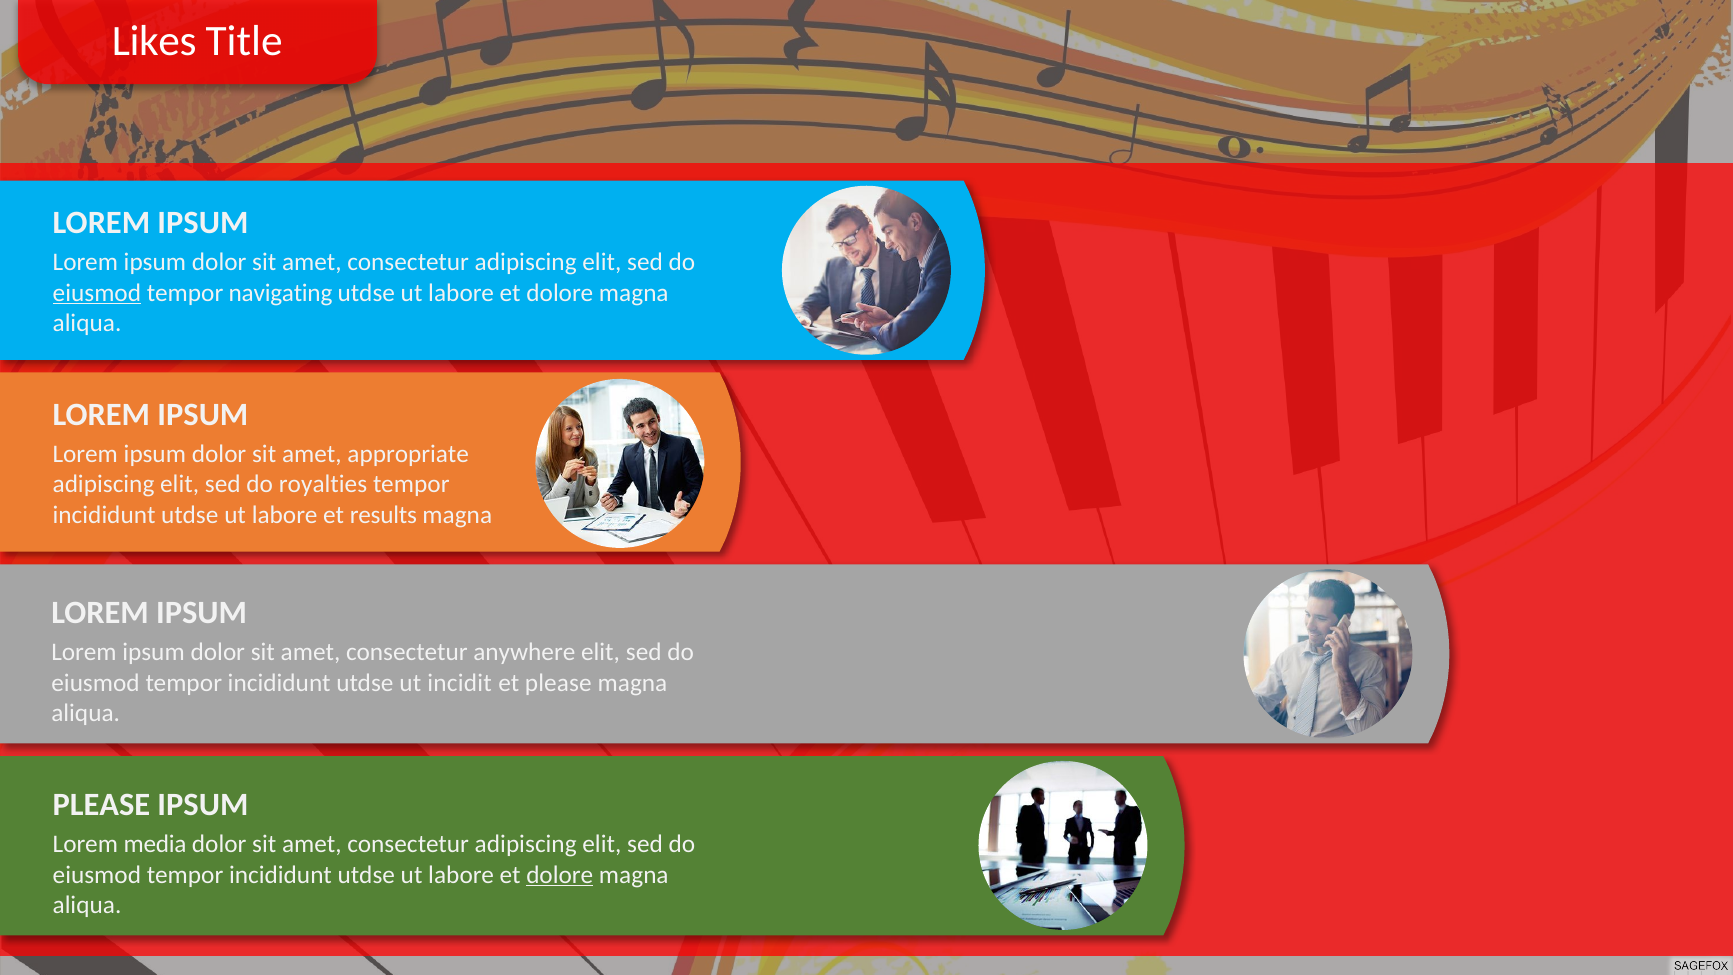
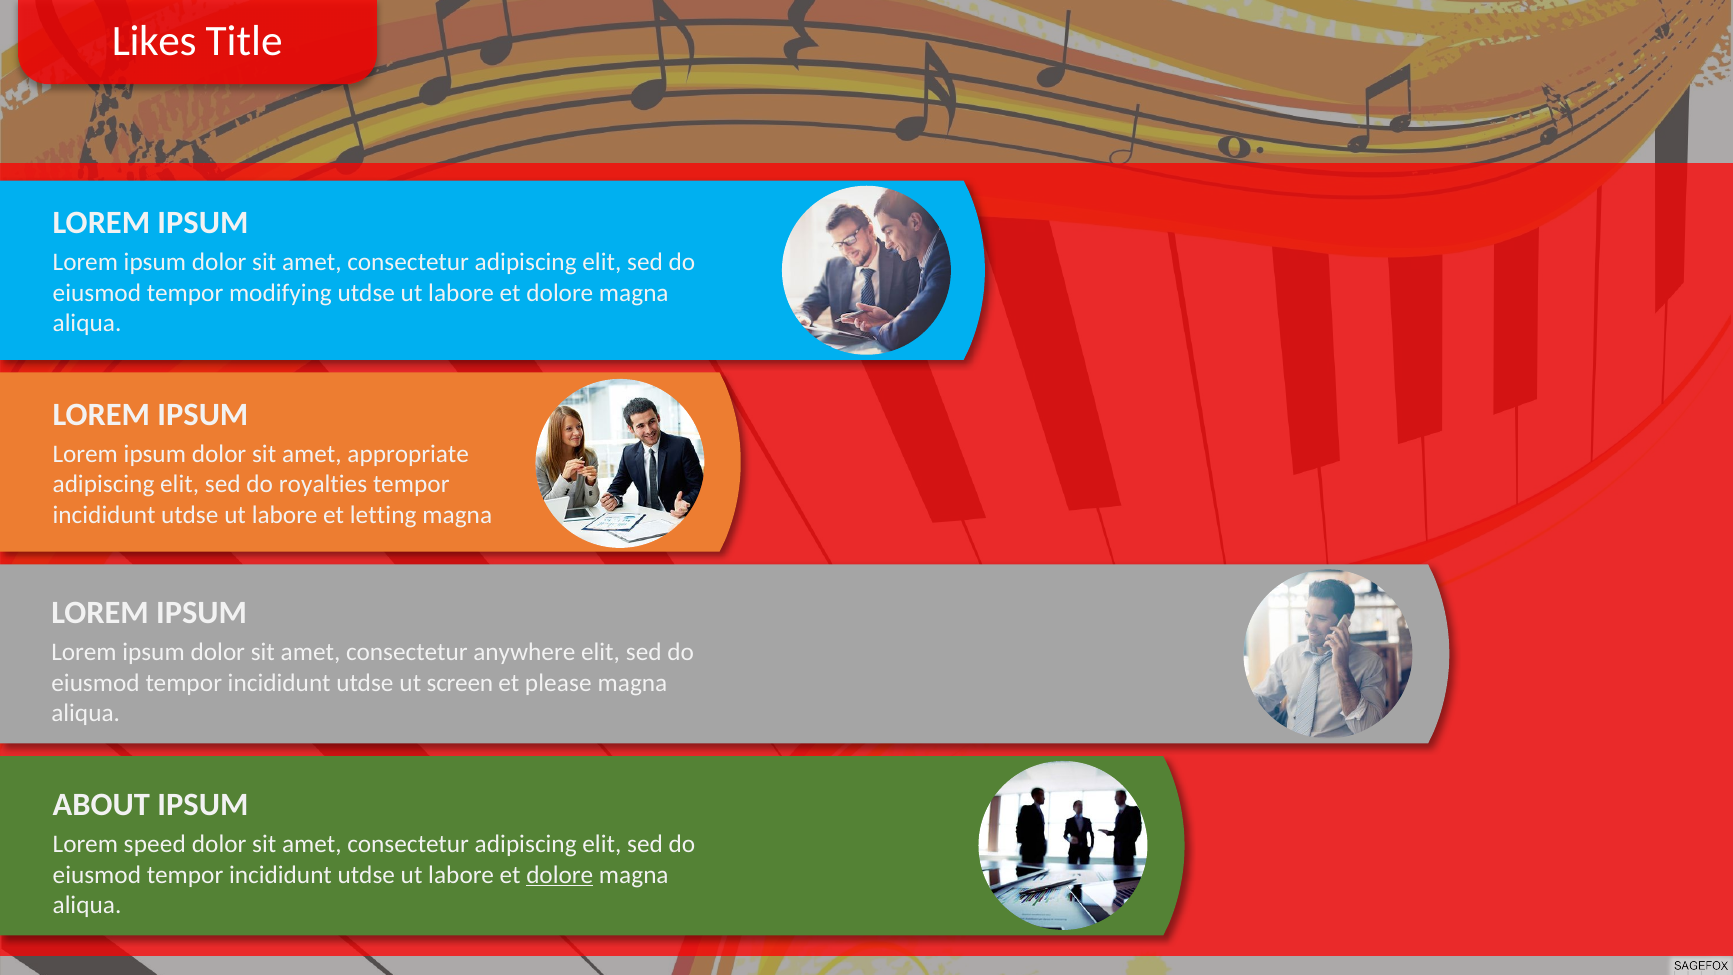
eiusmod at (97, 293) underline: present -> none
navigating: navigating -> modifying
results: results -> letting
incidit: incidit -> screen
PLEASE at (101, 805): PLEASE -> ABOUT
media: media -> speed
